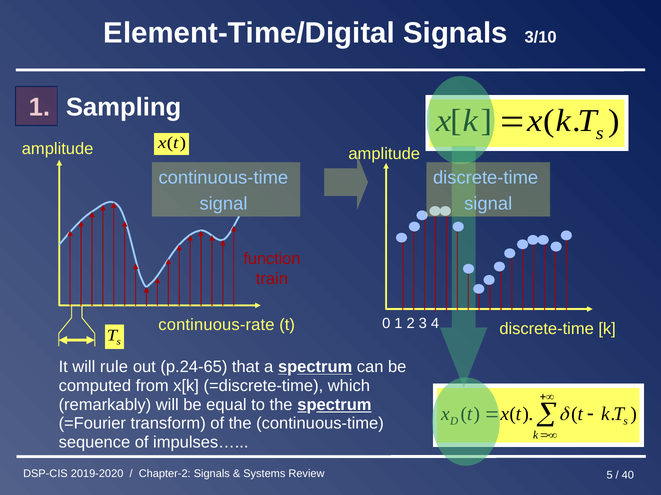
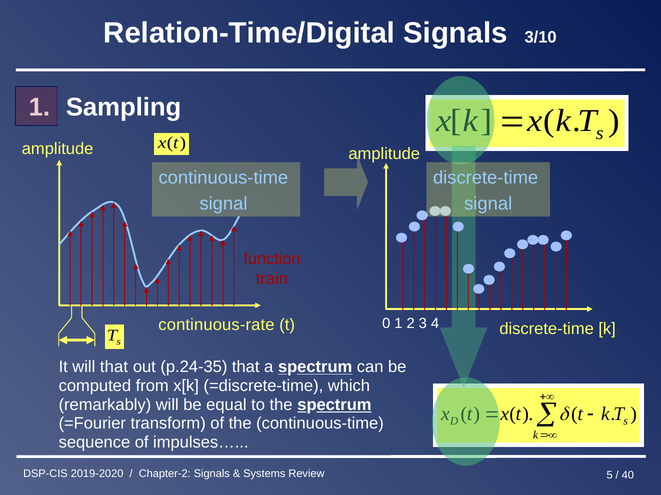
Element-Time/Digital: Element-Time/Digital -> Relation-Time/Digital
will rule: rule -> that
p.24-65: p.24-65 -> p.24-35
